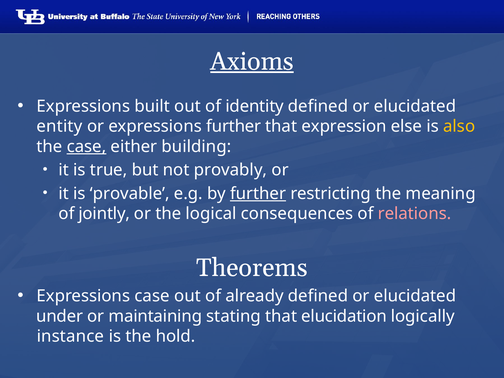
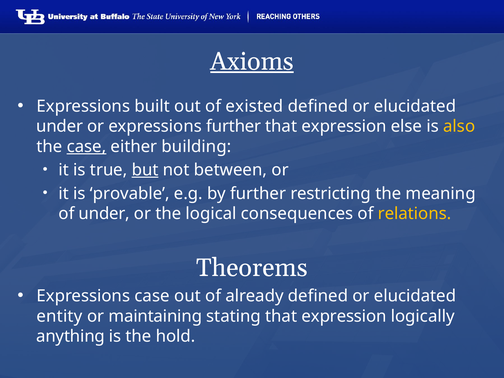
identity: identity -> existed
entity at (59, 126): entity -> under
but underline: none -> present
provably: provably -> between
further at (258, 193) underline: present -> none
of jointly: jointly -> under
relations colour: pink -> yellow
under: under -> entity
stating that elucidation: elucidation -> expression
instance: instance -> anything
